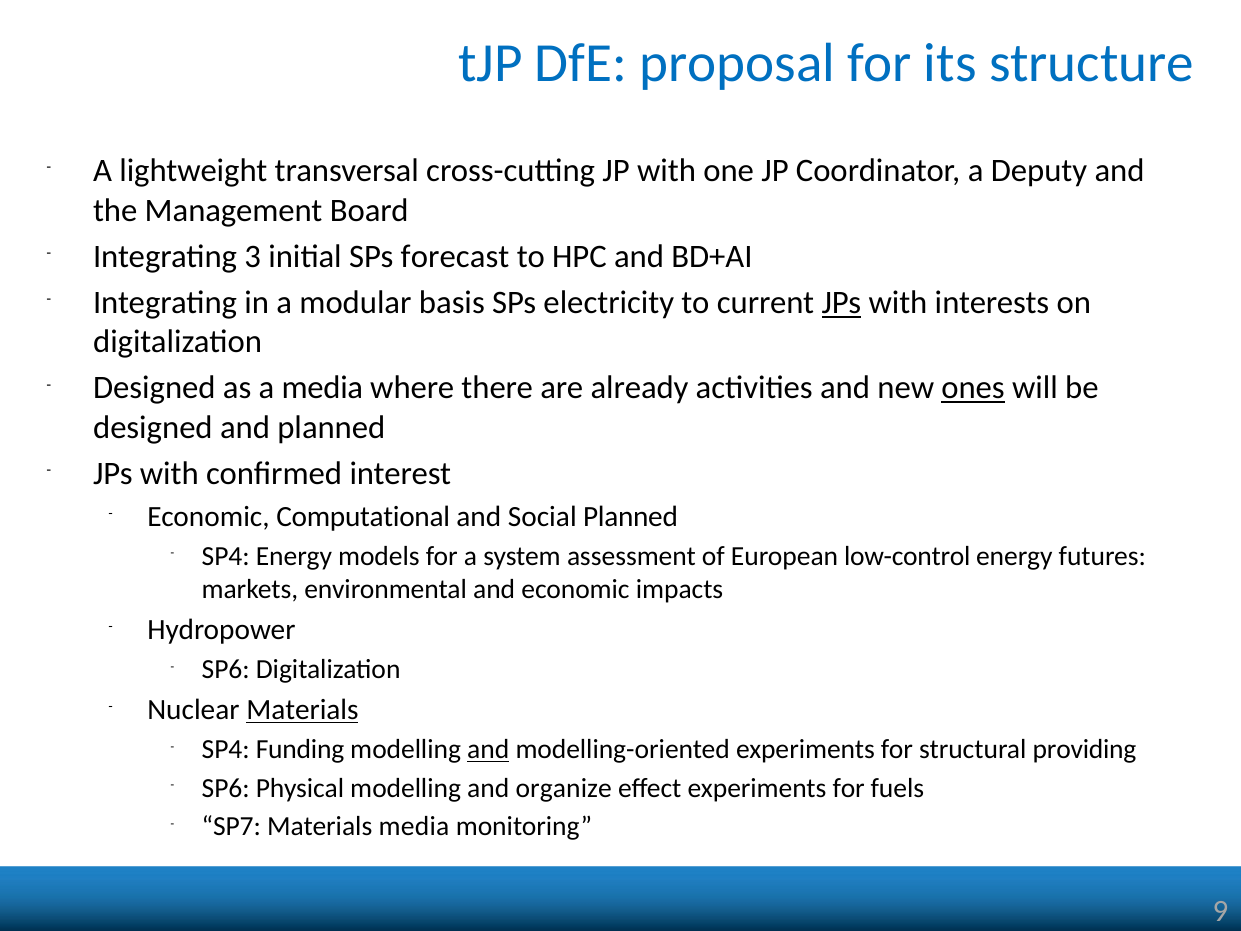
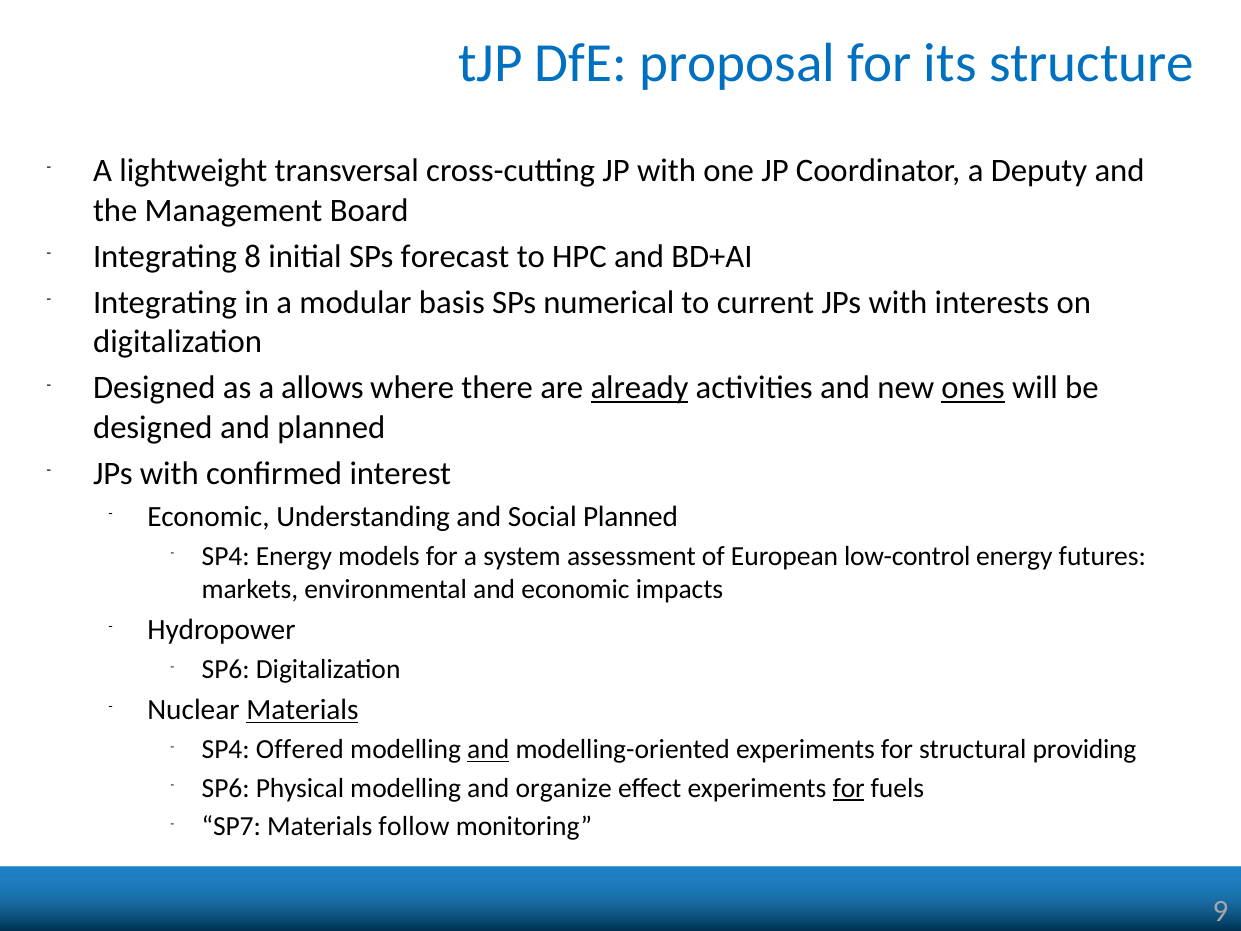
3: 3 -> 8
electricity: electricity -> numerical
JPs at (841, 303) underline: present -> none
a media: media -> allows
already underline: none -> present
Computational: Computational -> Understanding
Funding: Funding -> Offered
for at (849, 788) underline: none -> present
Materials media: media -> follow
